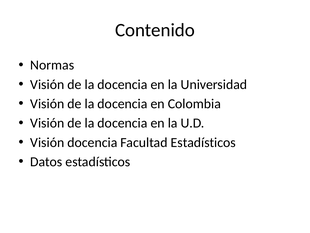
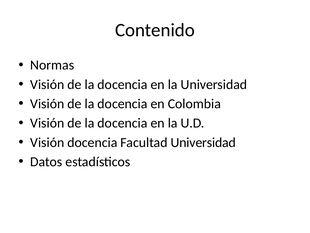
Facultad Estadísticos: Estadísticos -> Universidad
